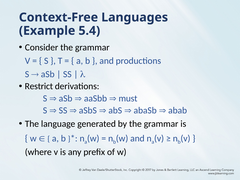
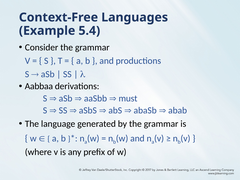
Restrict: Restrict -> Aabbaa
